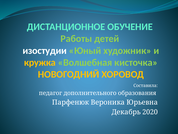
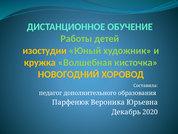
изостудии colour: white -> yellow
